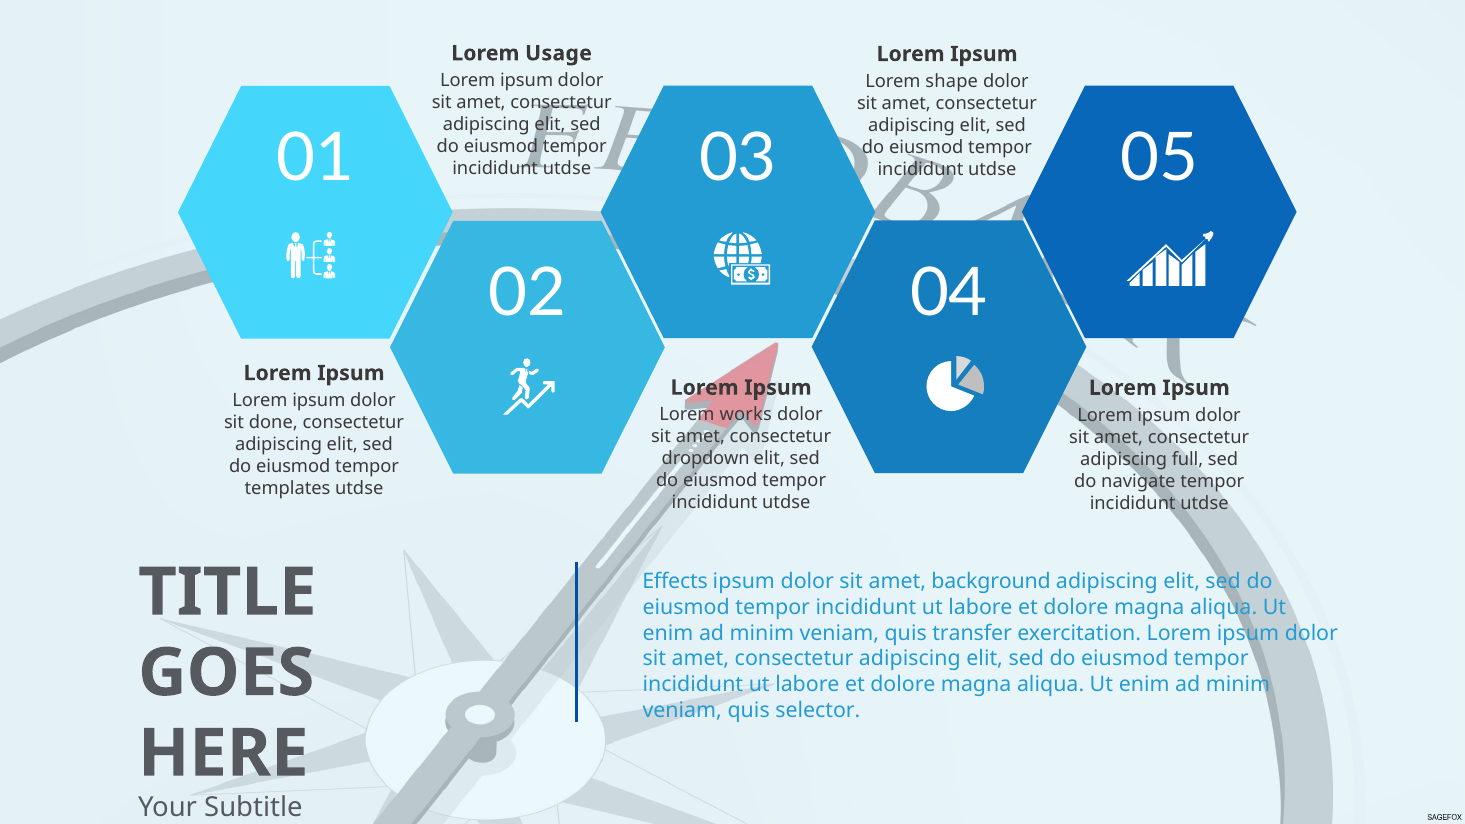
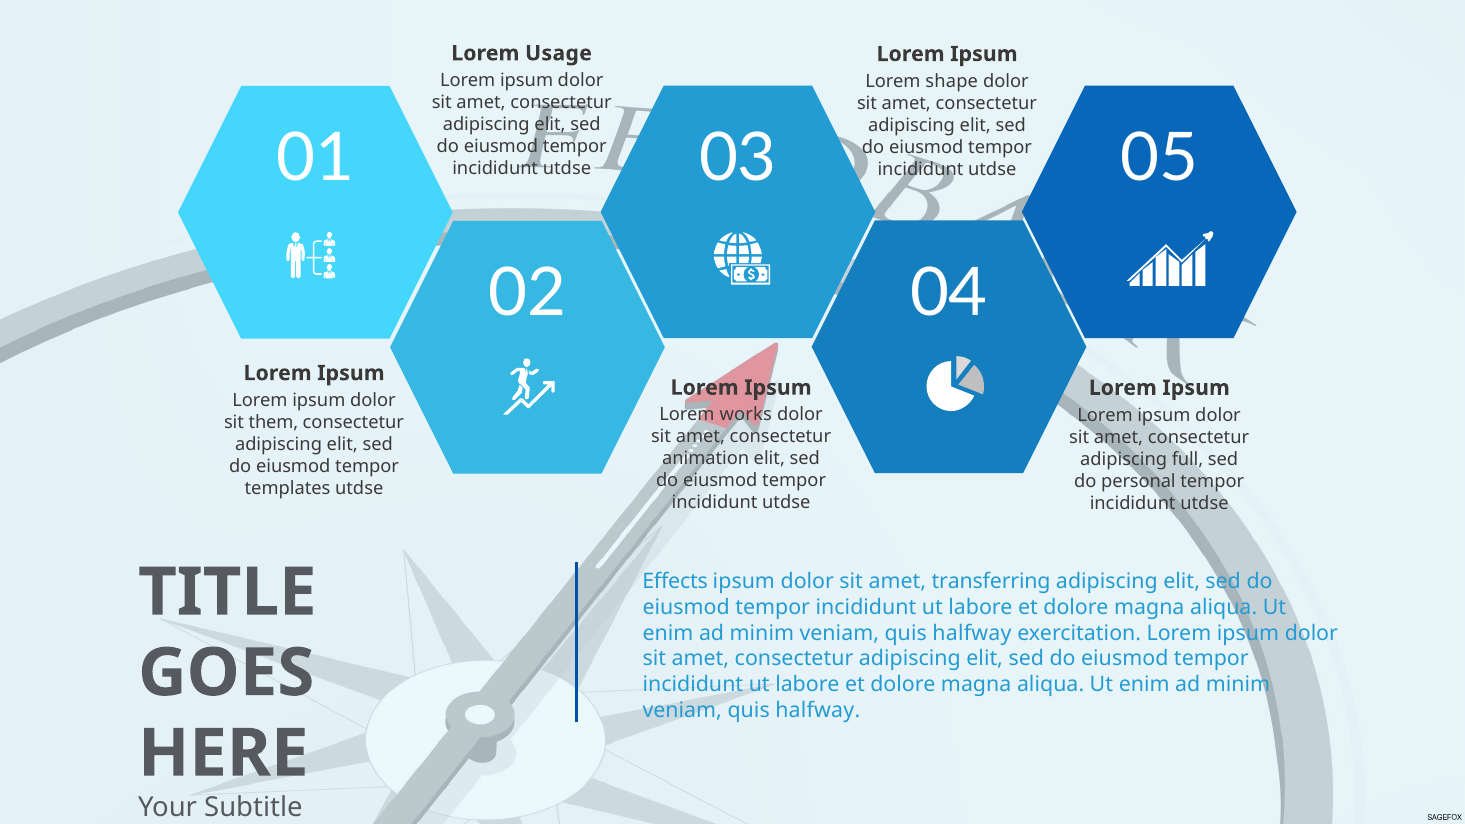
done: done -> them
dropdown: dropdown -> animation
navigate: navigate -> personal
background: background -> transferring
transfer at (972, 633): transfer -> halfway
selector at (818, 710): selector -> halfway
